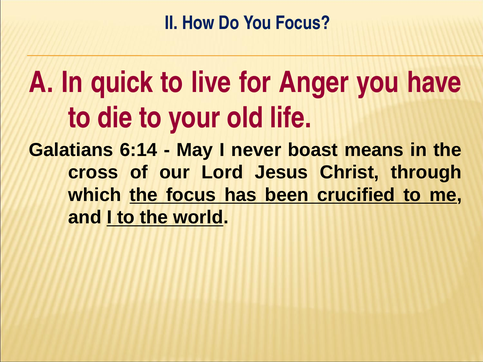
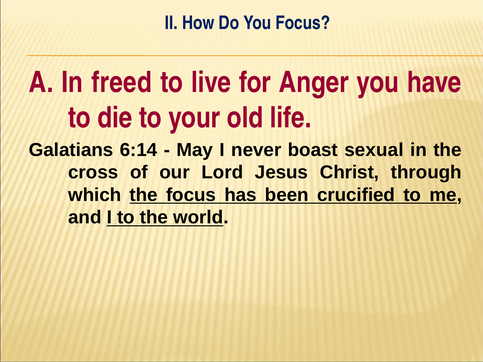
quick: quick -> freed
means: means -> sexual
